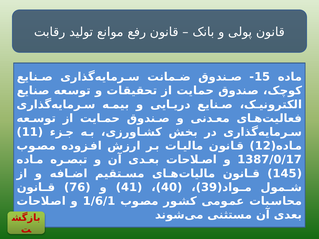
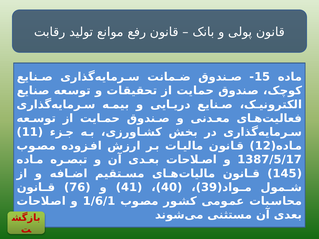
1387/0/17: 1387/0/17 -> 1387/5/17
